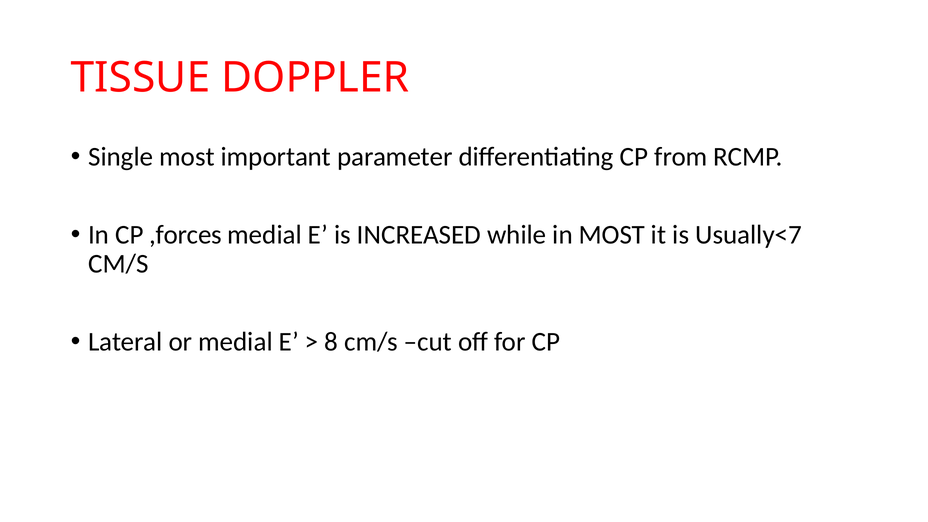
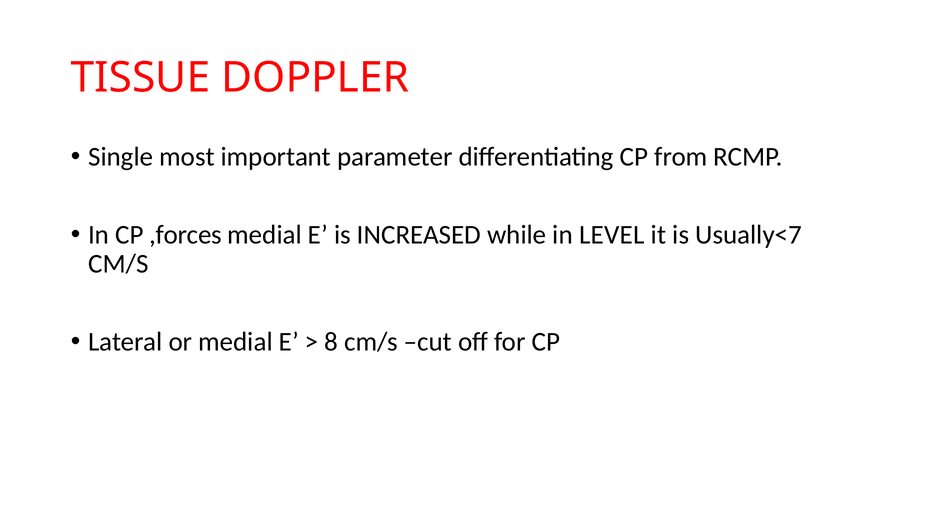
in MOST: MOST -> LEVEL
